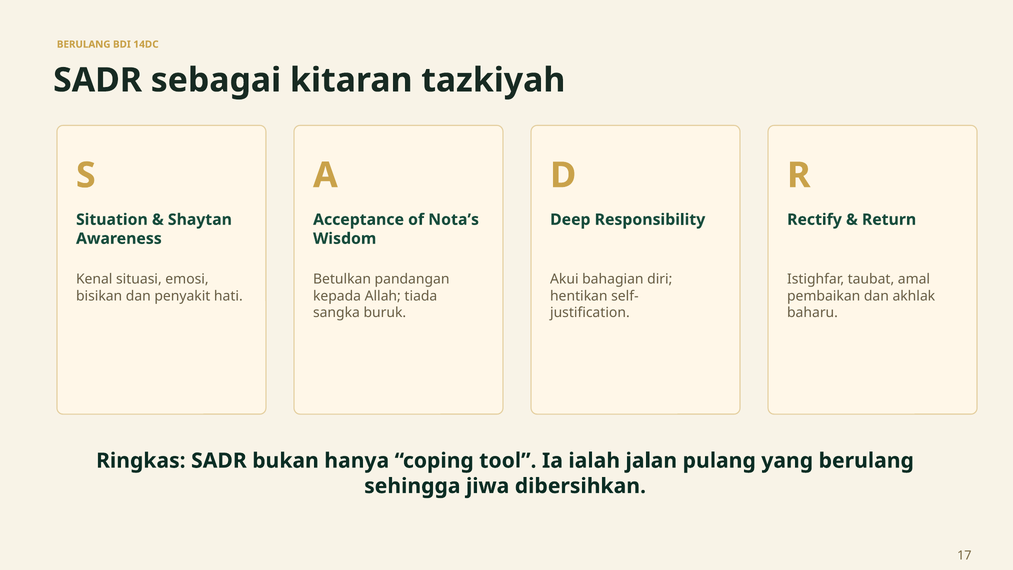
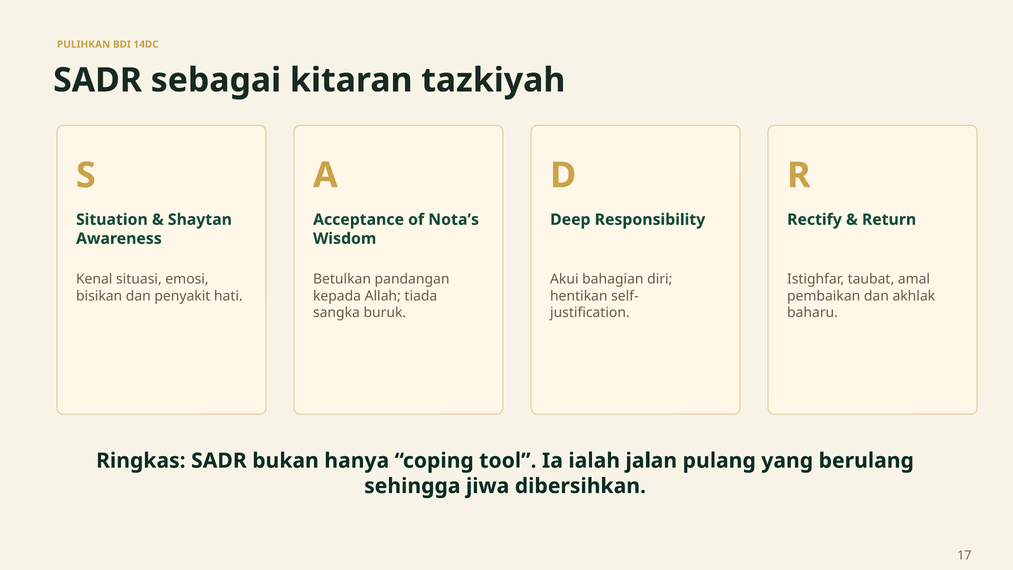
BERULANG at (84, 44): BERULANG -> PULIHKAN
